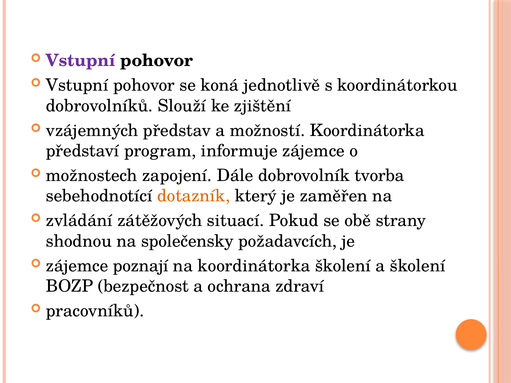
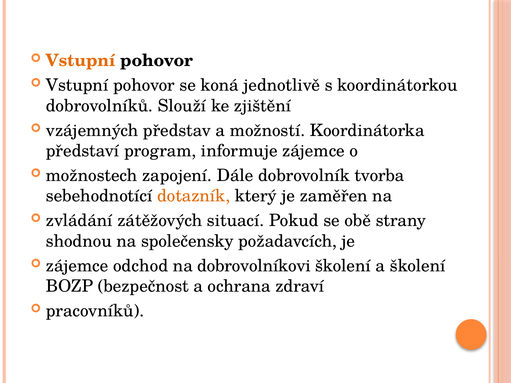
Vstupní at (81, 61) colour: purple -> orange
poznají: poznají -> odchod
na koordinátorka: koordinátorka -> dobrovolníkovi
